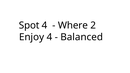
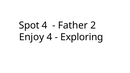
Where: Where -> Father
Balanced: Balanced -> Exploring
